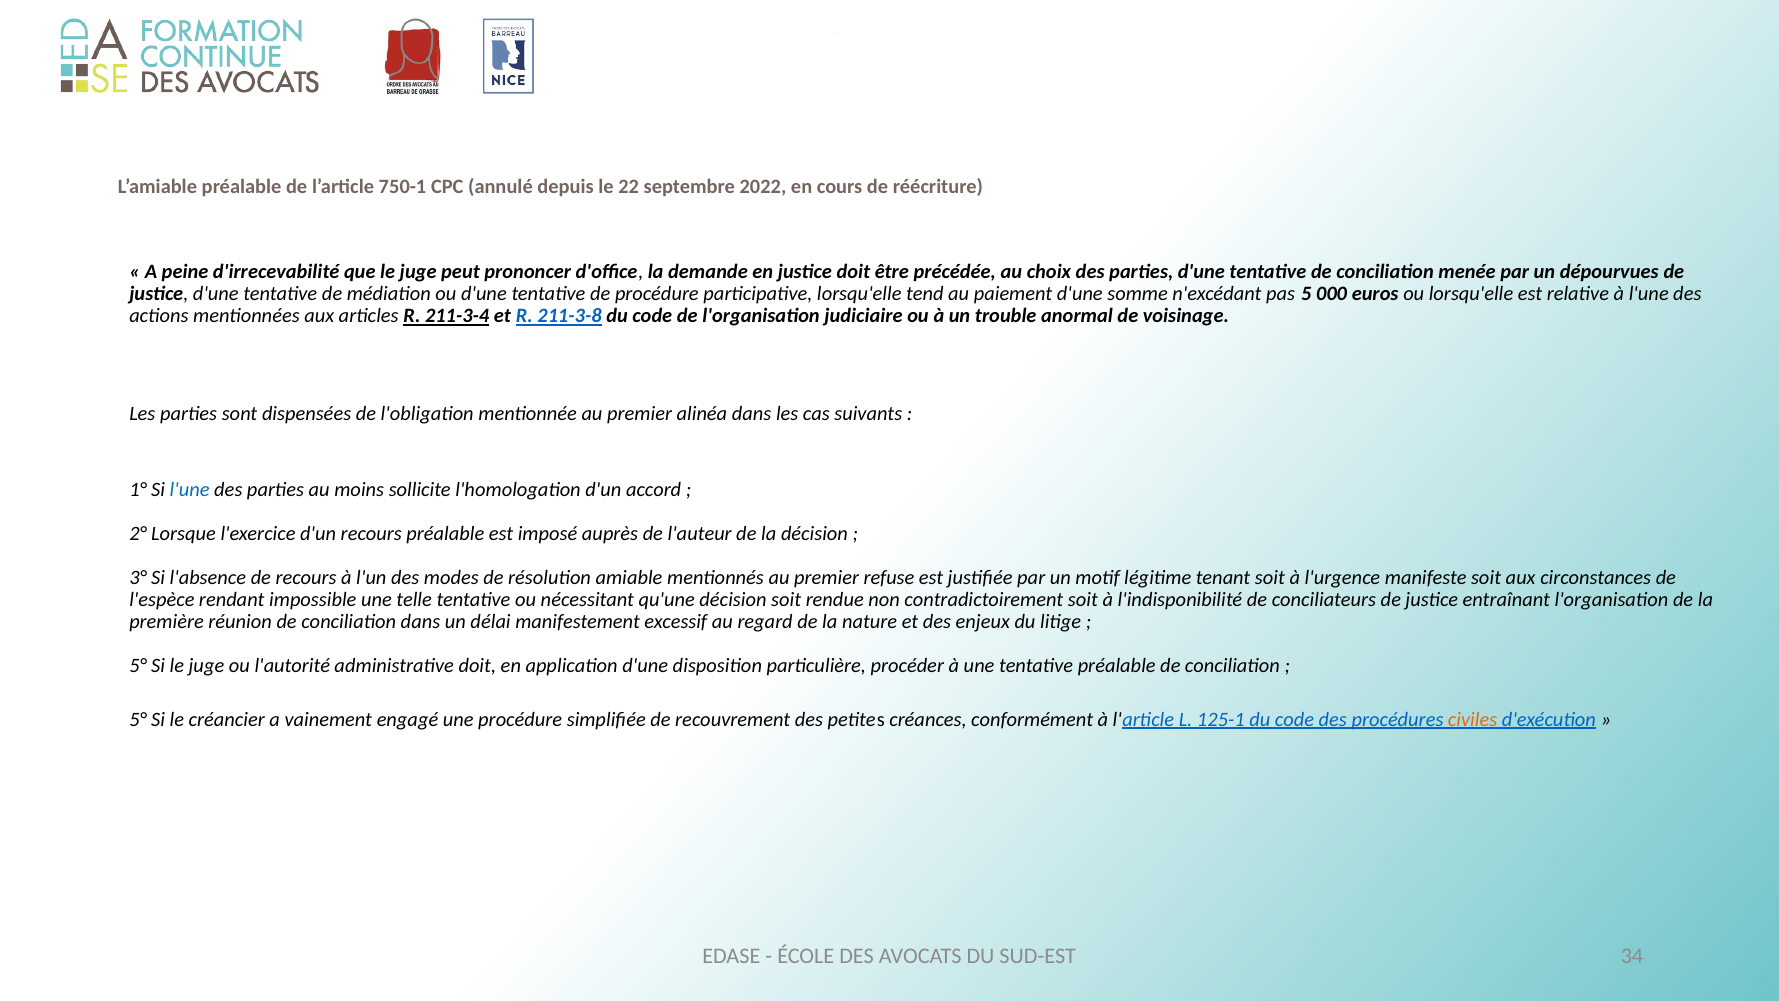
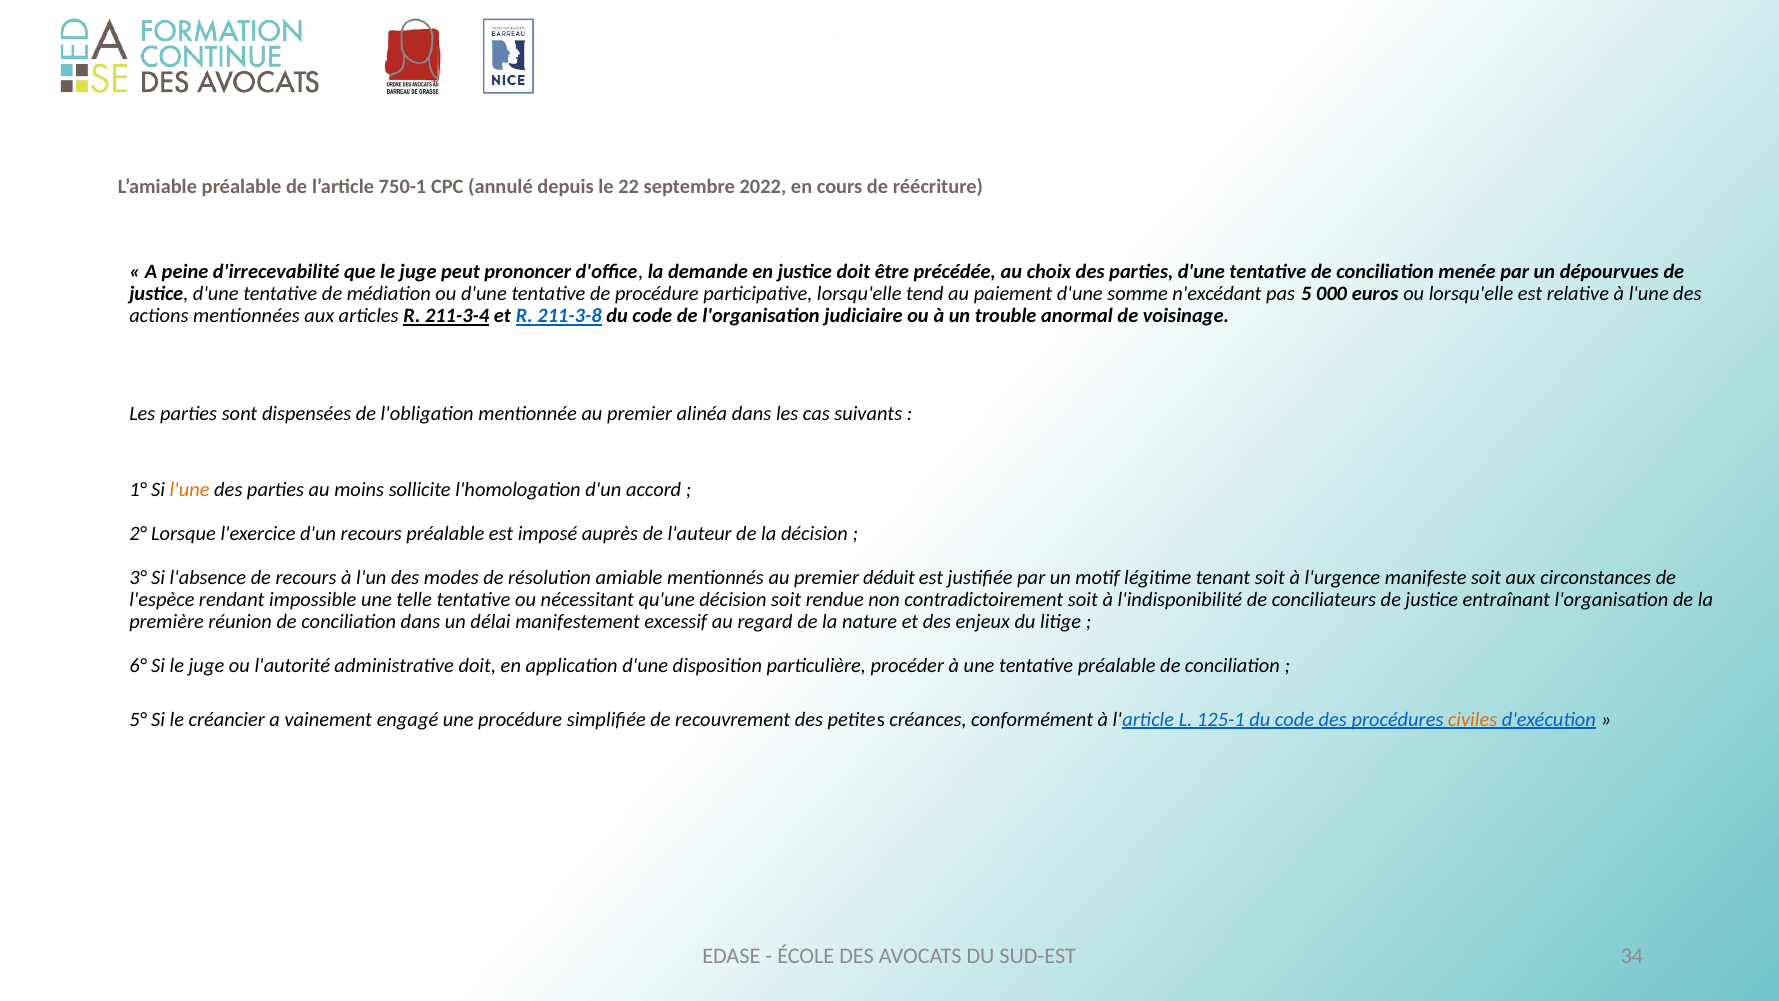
l'une at (190, 489) colour: blue -> orange
refuse: refuse -> déduit
5° at (138, 665): 5° -> 6°
